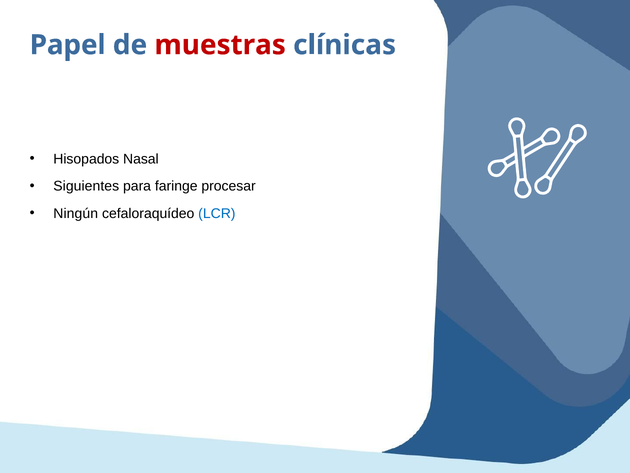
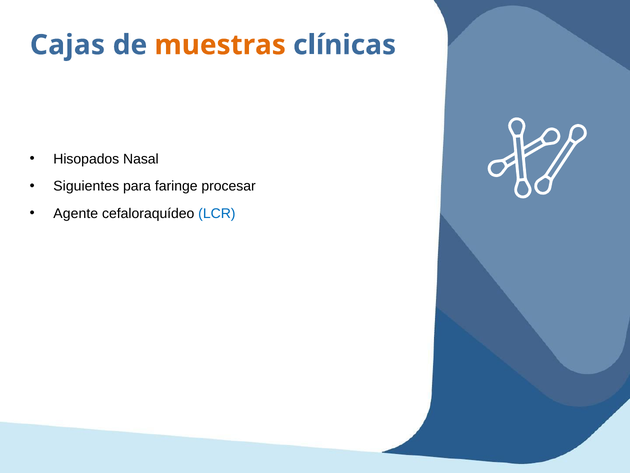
Papel: Papel -> Cajas
muestras colour: red -> orange
Ningún: Ningún -> Agente
